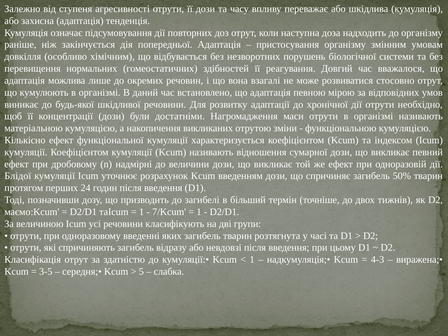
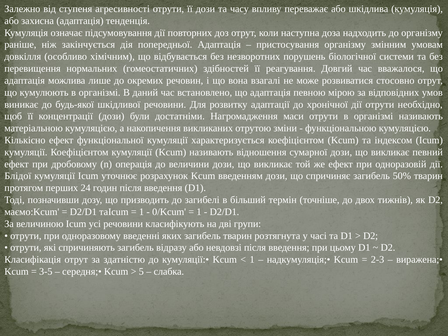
надмірні: надмірні -> операція
7/Kcum: 7/Kcum -> 0/Kcum
4-3: 4-3 -> 2-3
